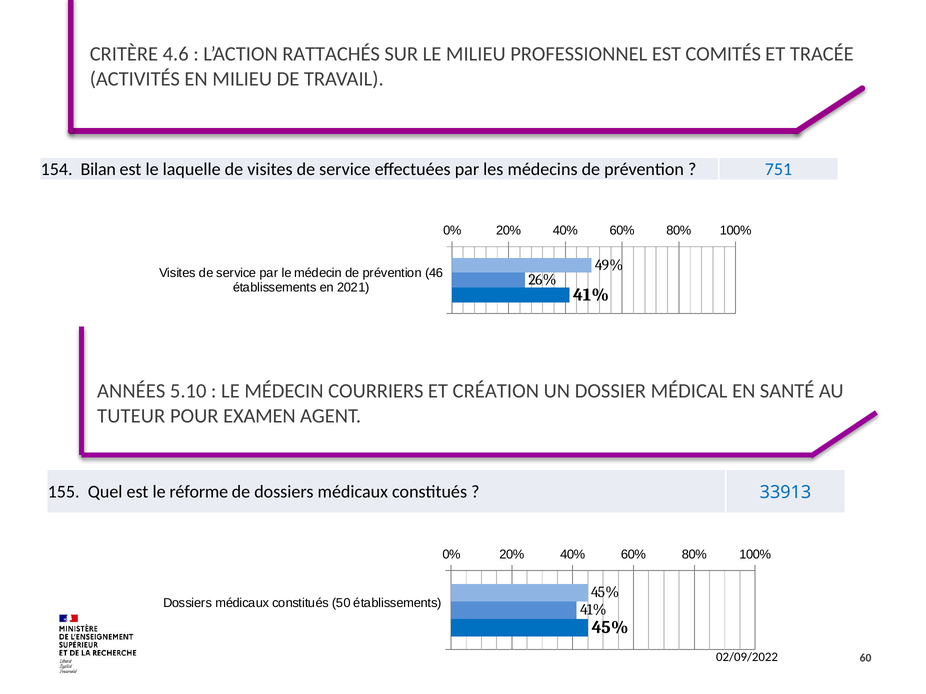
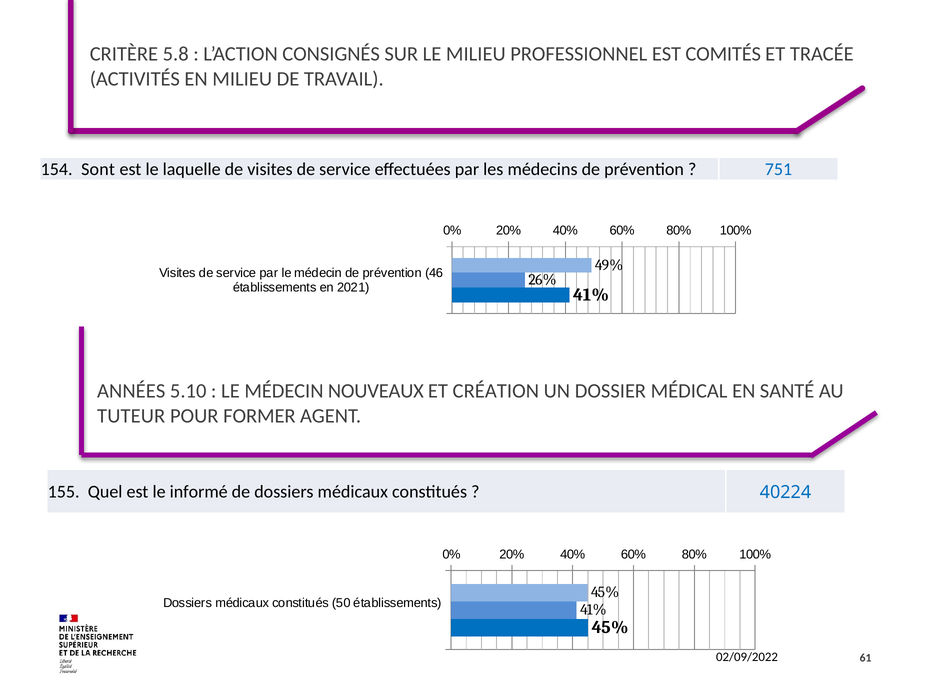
4.6: 4.6 -> 5.8
RATTACHÉS: RATTACHÉS -> CONSIGNÉS
Bilan: Bilan -> Sont
COURRIERS: COURRIERS -> NOUVEAUX
EXAMEN: EXAMEN -> FORMER
réforme: réforme -> informé
33913: 33913 -> 40224
60: 60 -> 61
